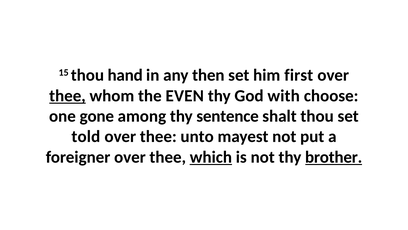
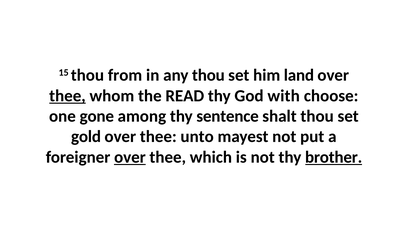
hand: hand -> from
any then: then -> thou
first: first -> land
EVEN: EVEN -> READ
told: told -> gold
over at (130, 157) underline: none -> present
which underline: present -> none
